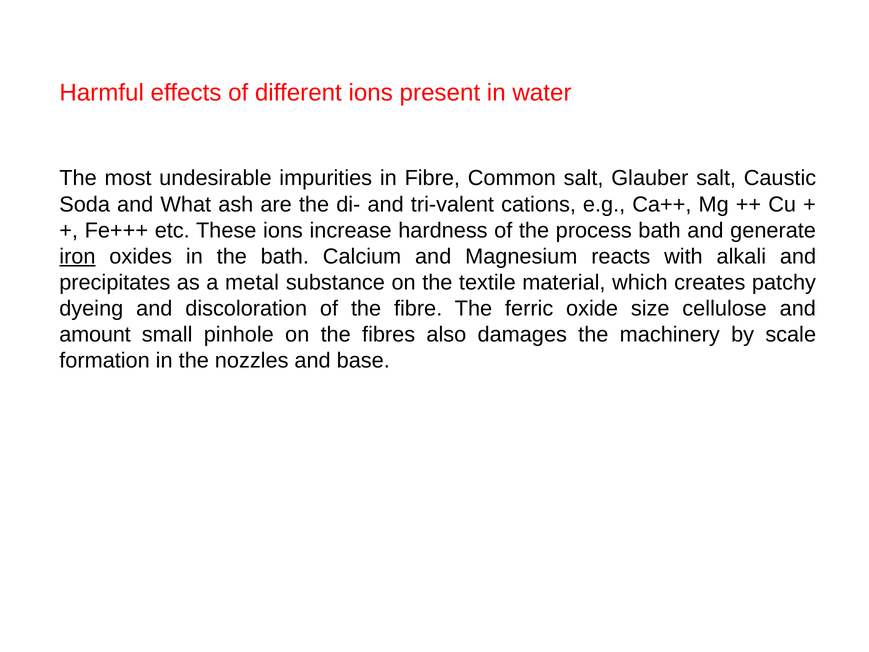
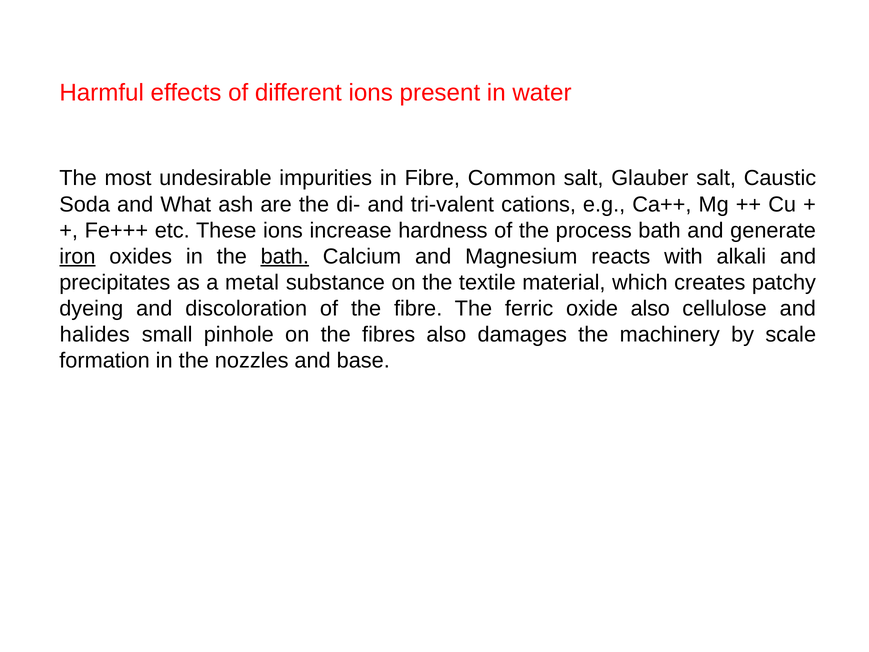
bath at (285, 256) underline: none -> present
oxide size: size -> also
amount: amount -> halides
